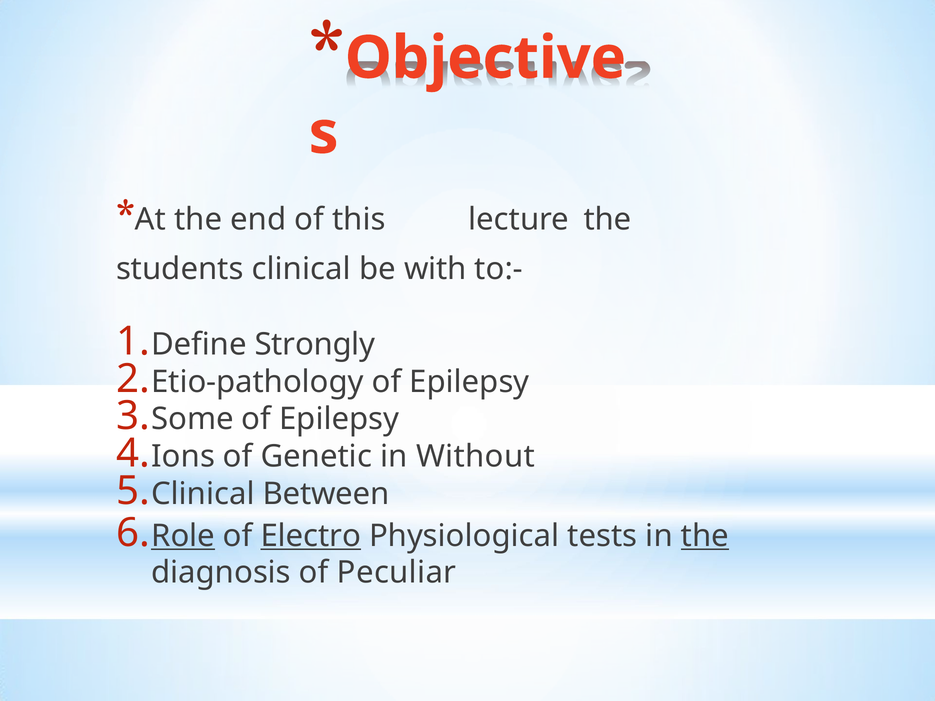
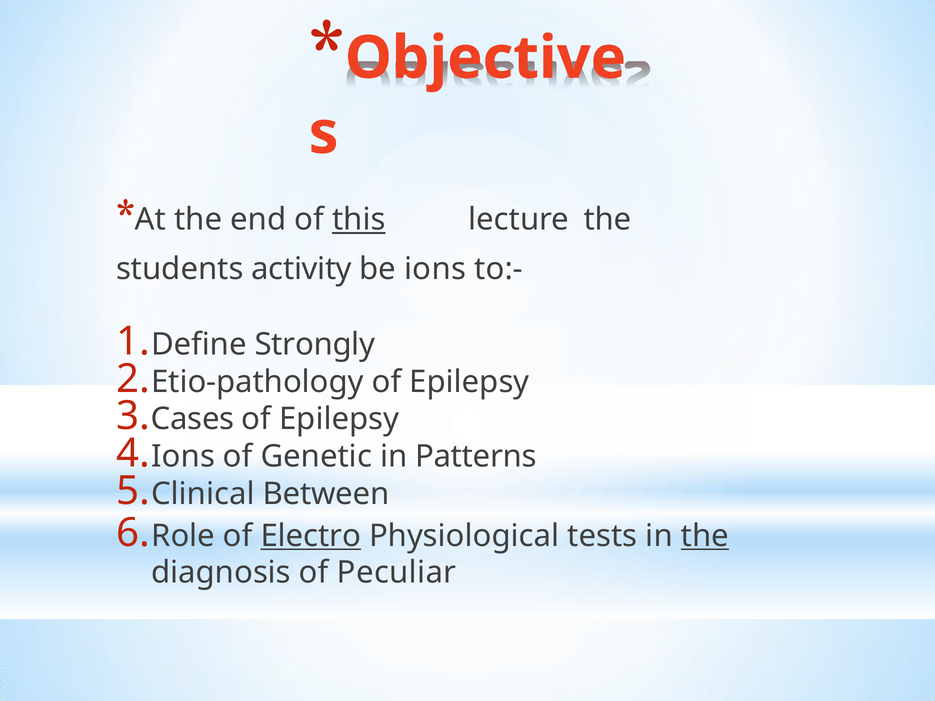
this underline: none -> present
students clinical: clinical -> activity
be with: with -> ions
Some: Some -> Cases
Without: Without -> Patterns
Role underline: present -> none
